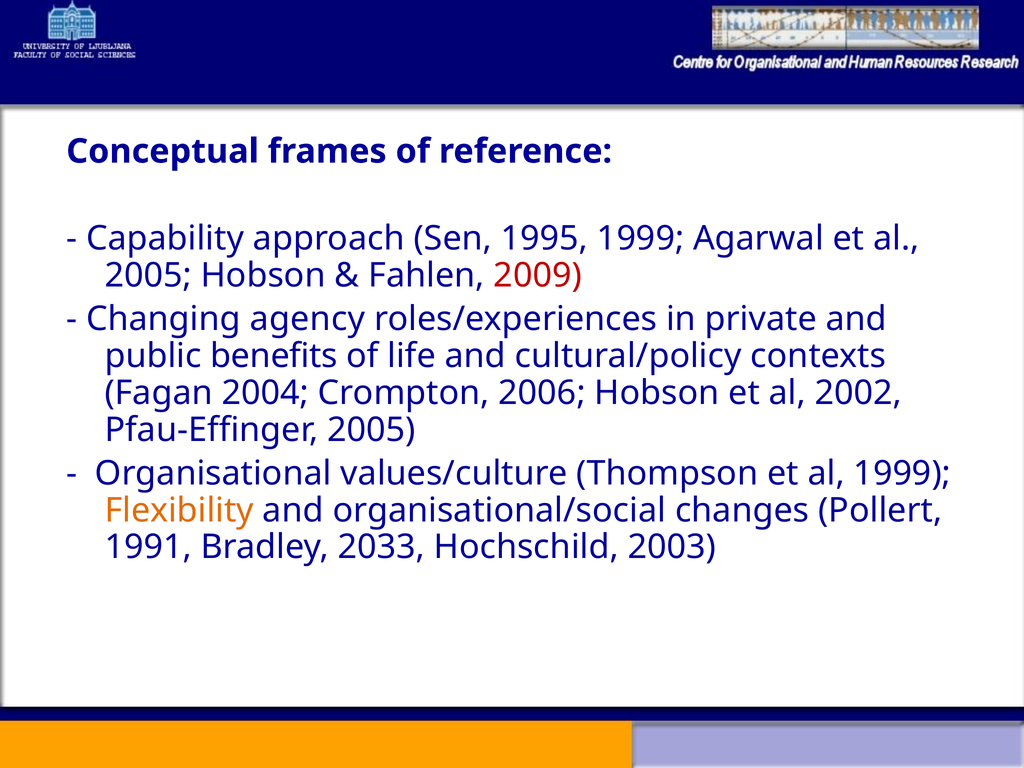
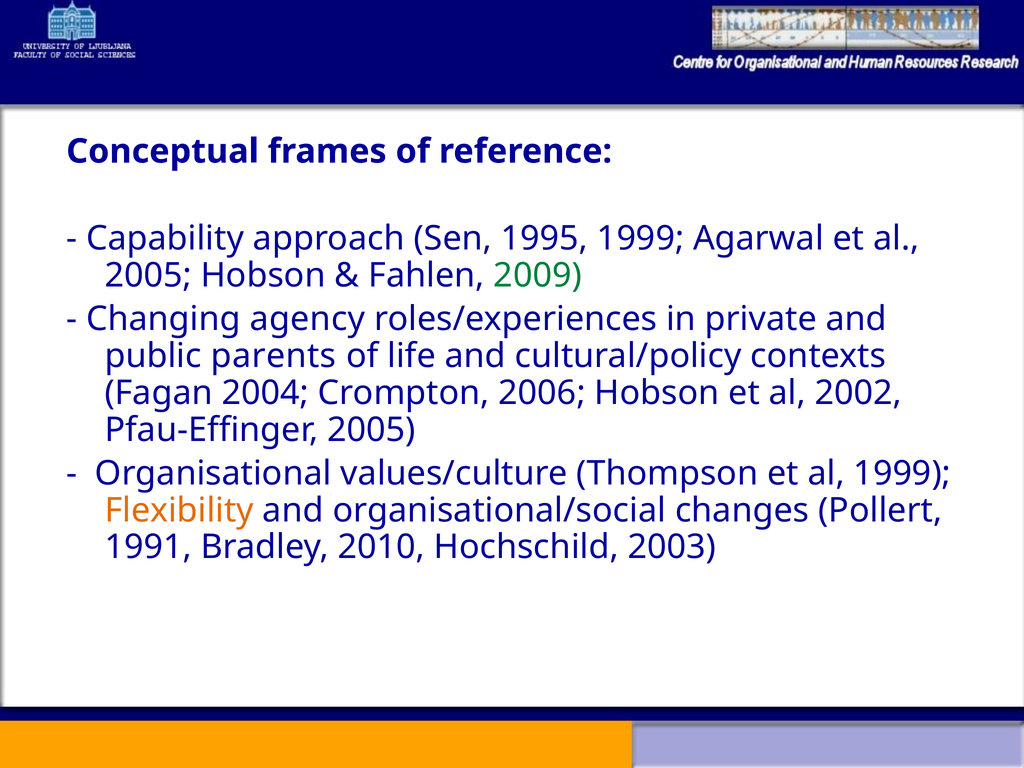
2009 colour: red -> green
benefits: benefits -> parents
2033: 2033 -> 2010
